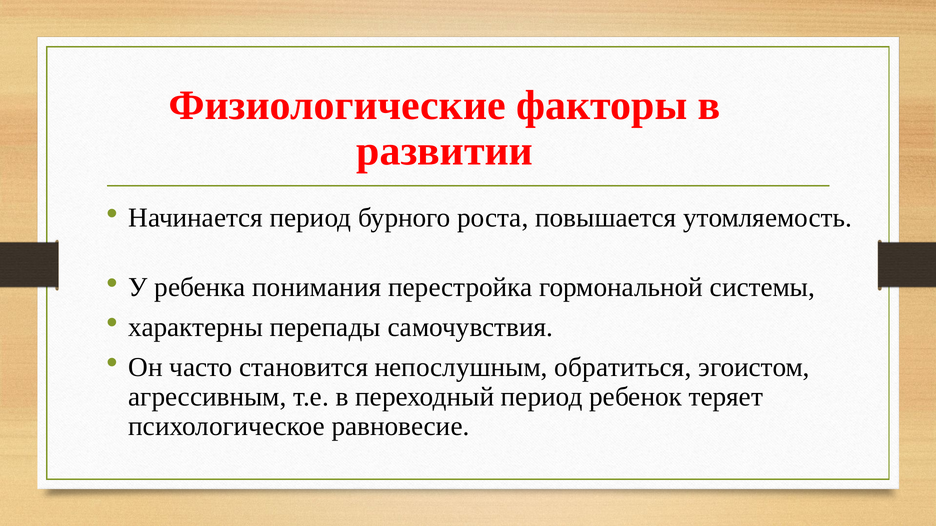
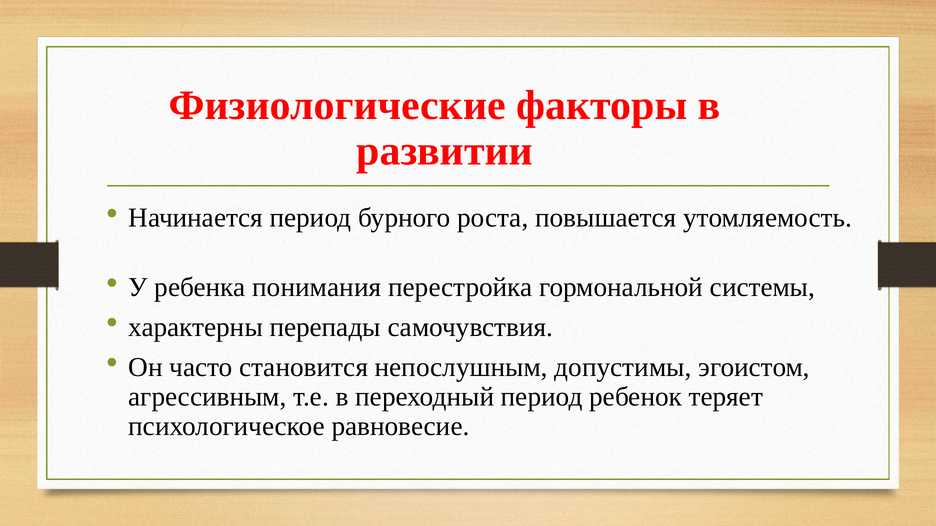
обратиться: обратиться -> допустимы
